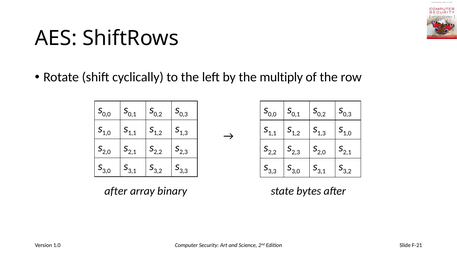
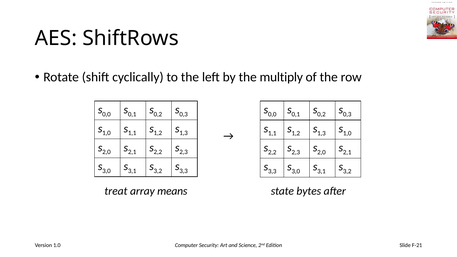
after at (116, 191): after -> treat
binary: binary -> means
